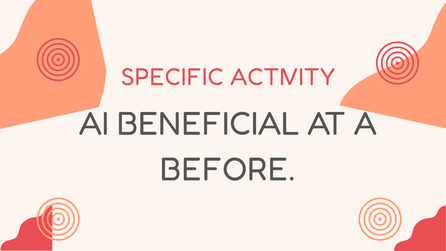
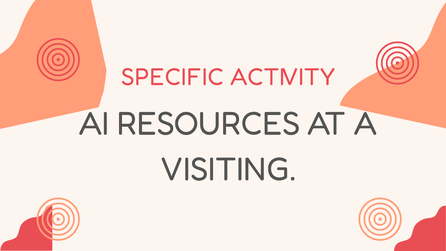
BENEFICIAL: BENEFICIAL -> RESOURCES
BEFORE: BEFORE -> VISITING
